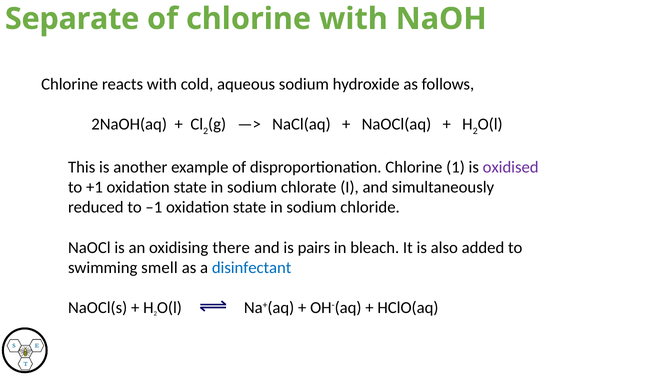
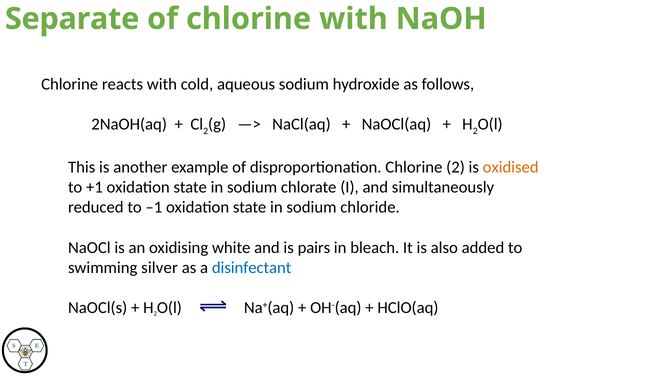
Chlorine 1: 1 -> 2
oxidised colour: purple -> orange
there: there -> white
smell: smell -> silver
